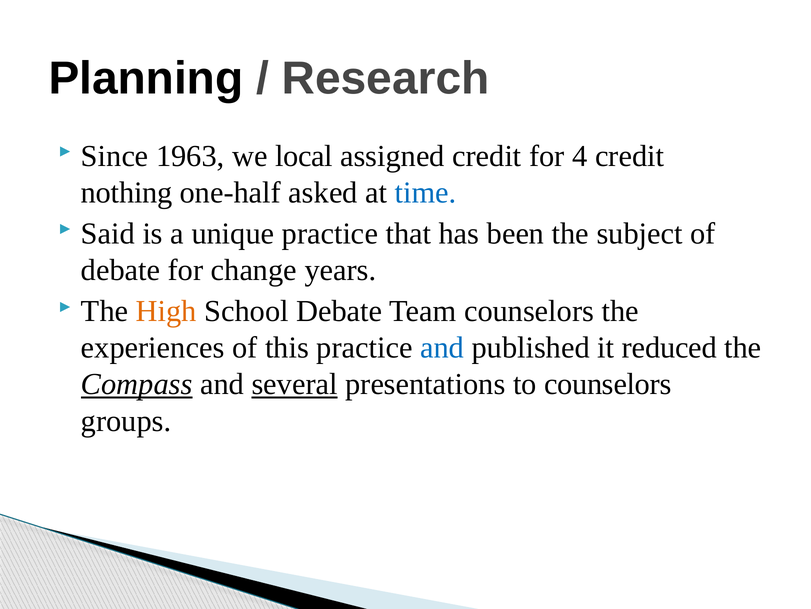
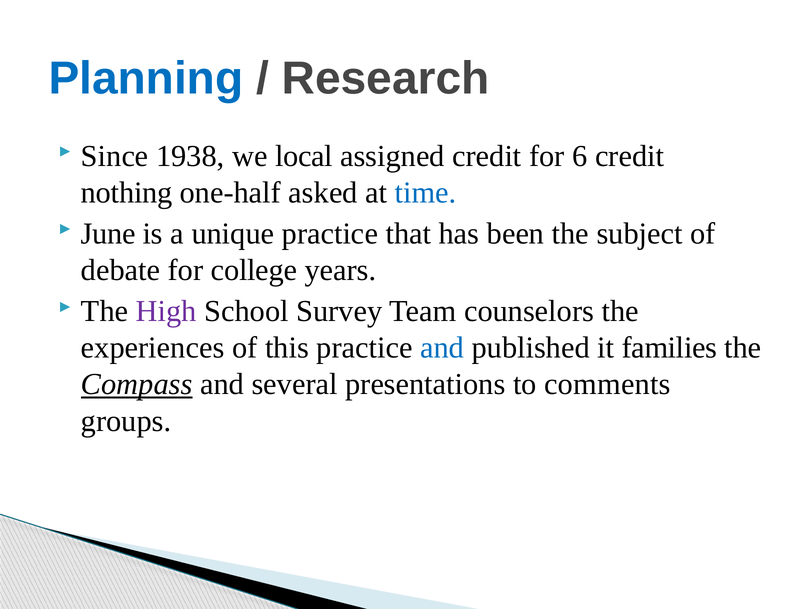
Planning colour: black -> blue
1963: 1963 -> 1938
4: 4 -> 6
Said: Said -> June
change: change -> college
High colour: orange -> purple
School Debate: Debate -> Survey
reduced: reduced -> families
several underline: present -> none
to counselors: counselors -> comments
